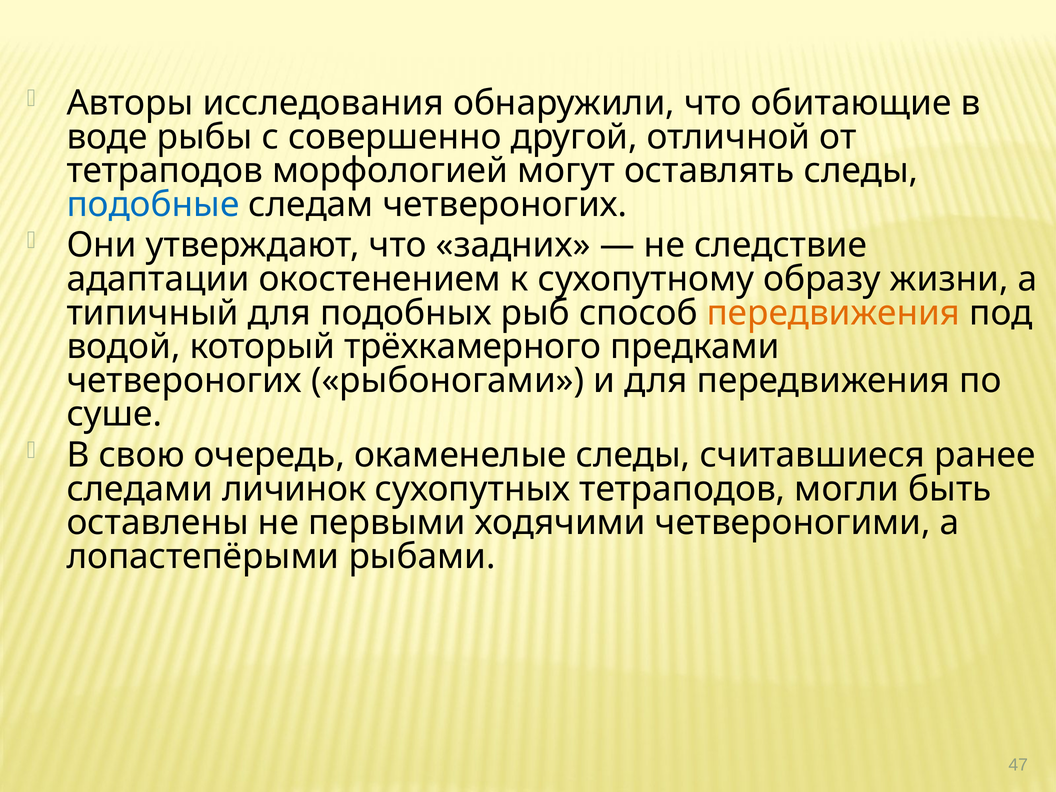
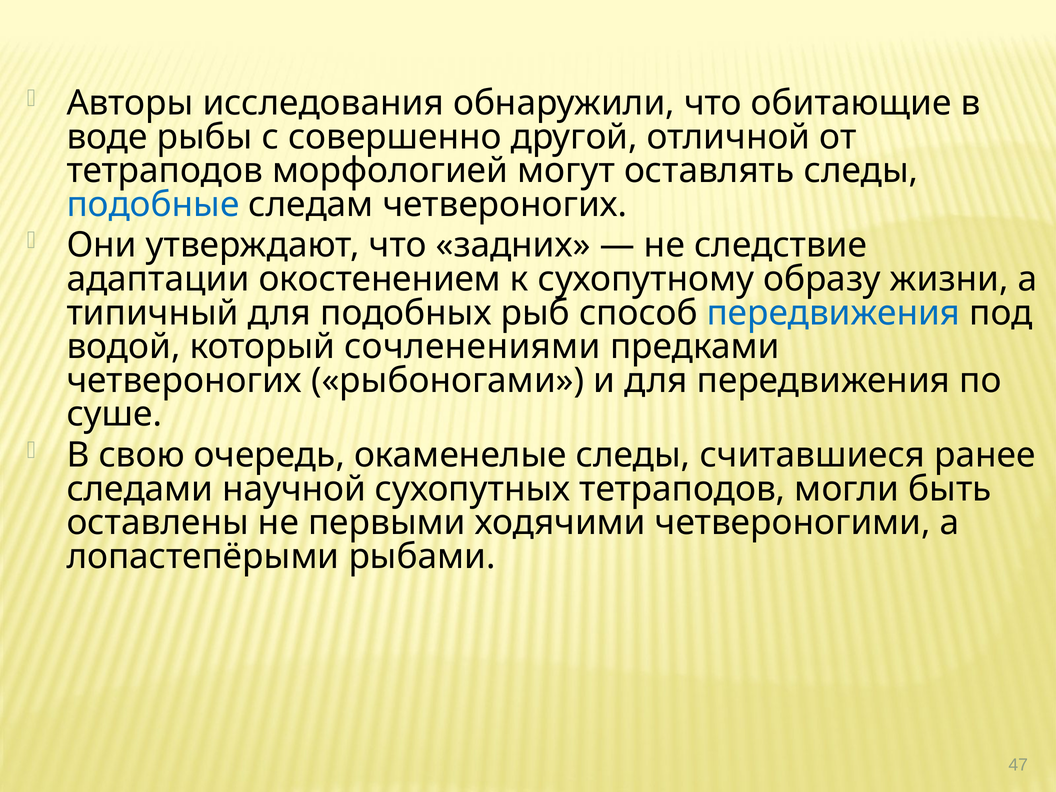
передвижения at (833, 313) colour: orange -> blue
трёхкамерного: трёхкамерного -> сочленениями
личинок: личинок -> научной
